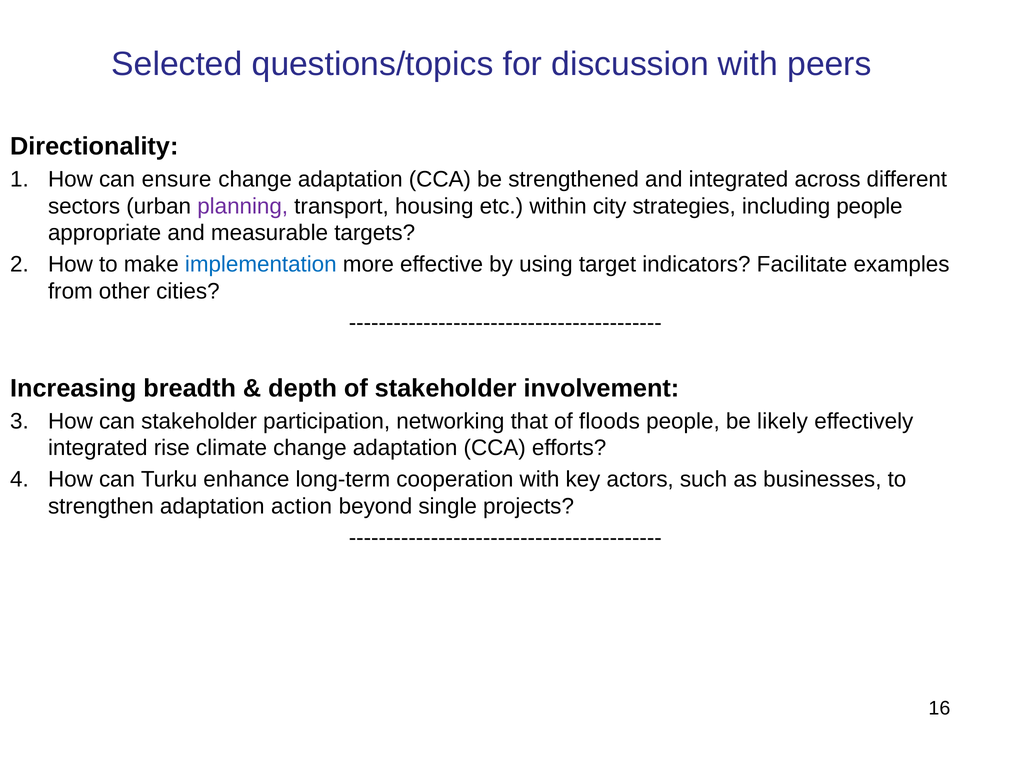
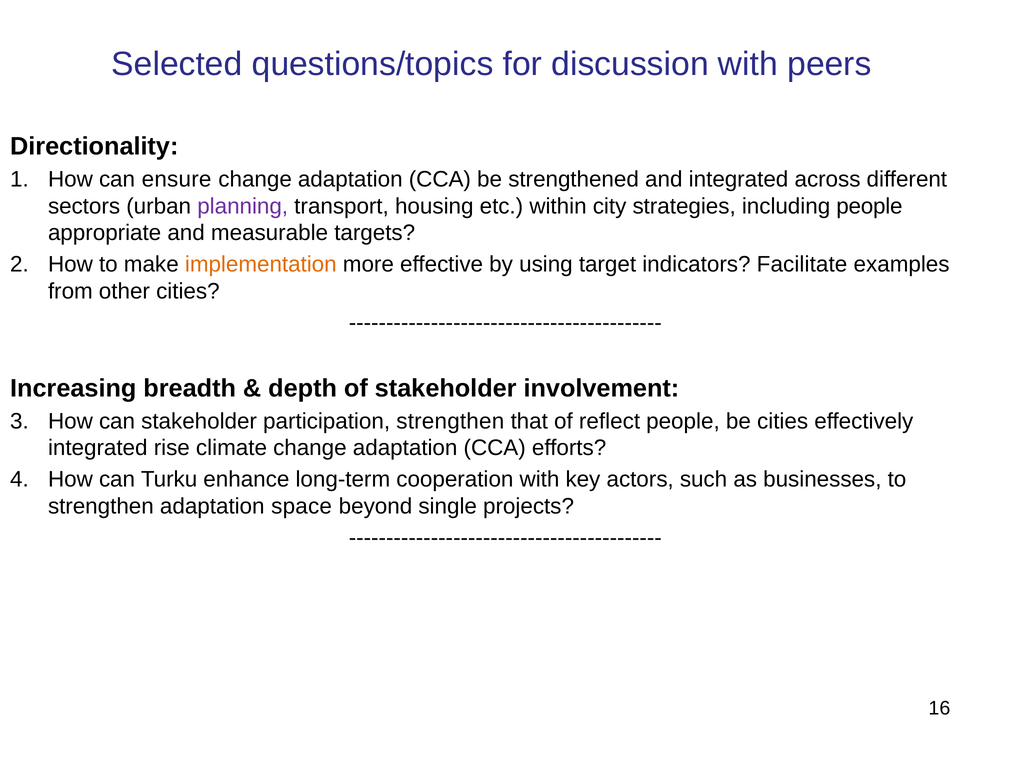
implementation colour: blue -> orange
participation networking: networking -> strengthen
floods: floods -> reflect
be likely: likely -> cities
action: action -> space
